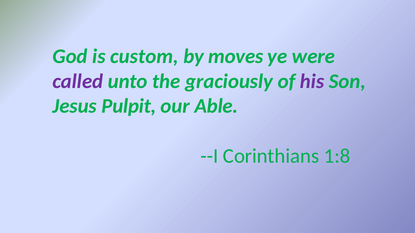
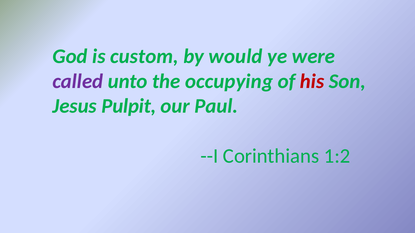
moves: moves -> would
graciously: graciously -> occupying
his colour: purple -> red
Able: Able -> Paul
1:8: 1:8 -> 1:2
